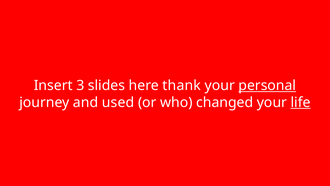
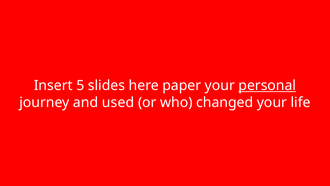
3: 3 -> 5
thank: thank -> paper
life underline: present -> none
